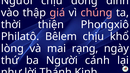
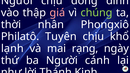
chúng colour: pink -> light green
thiện: thiện -> nhân
Bêlem: Bêlem -> Tuyên
lòng: lòng -> lạnh
